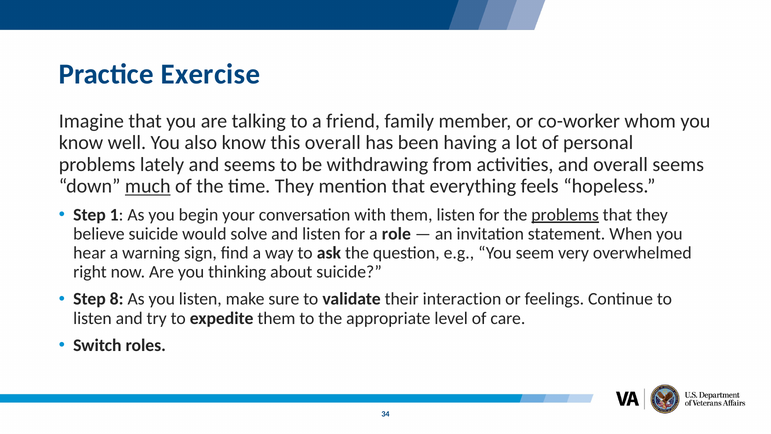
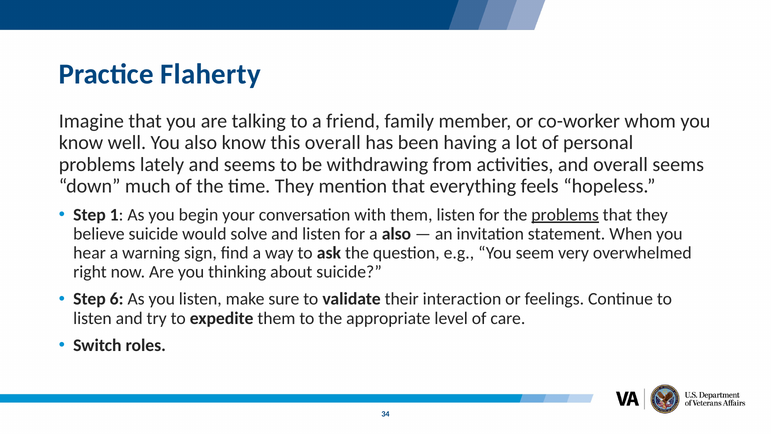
Exercise: Exercise -> Flaherty
much underline: present -> none
a role: role -> also
8: 8 -> 6
